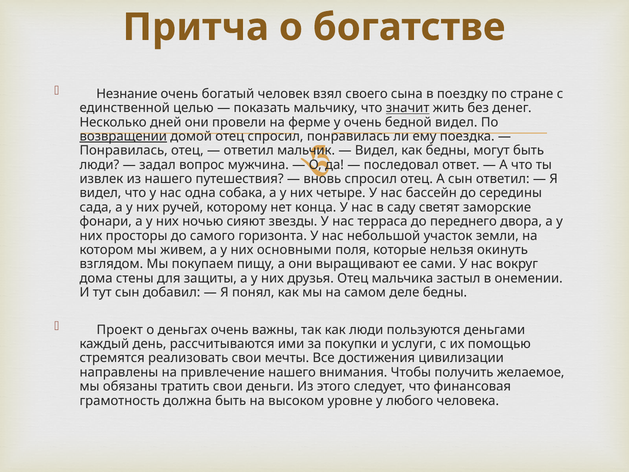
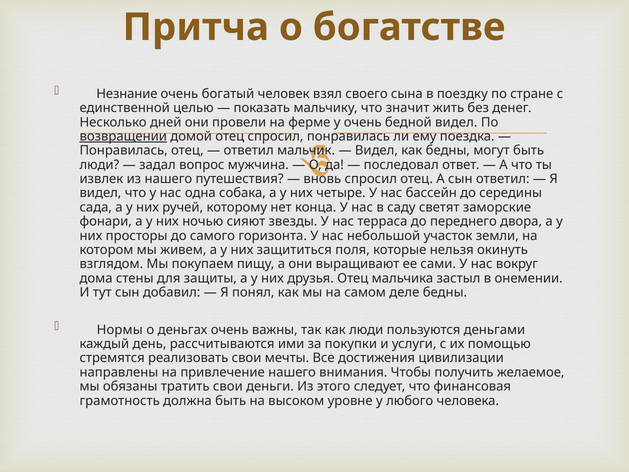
значит underline: present -> none
основными: основными -> защититься
Проект: Проект -> Нормы
